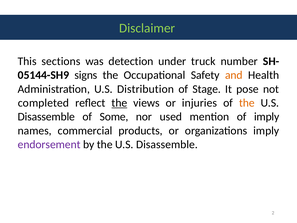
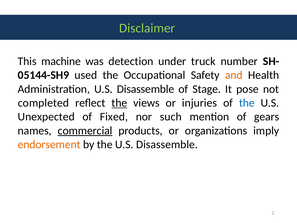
sections: sections -> machine
signs: signs -> used
Administration U.S Distribution: Distribution -> Disassemble
the at (247, 103) colour: orange -> blue
Disassemble at (46, 117): Disassemble -> Unexpected
Some: Some -> Fixed
used: used -> such
of imply: imply -> gears
commercial underline: none -> present
endorsement colour: purple -> orange
